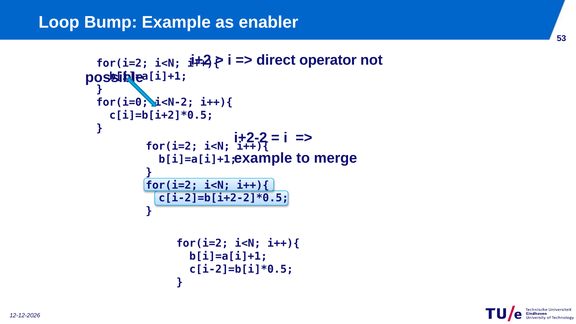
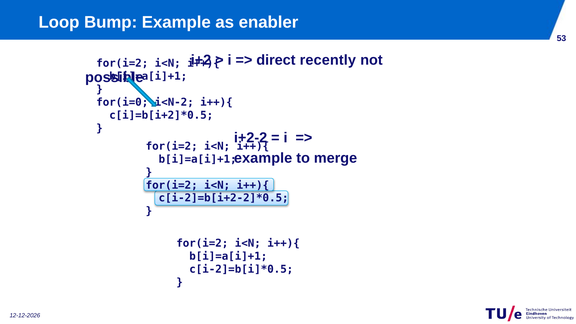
operator: operator -> recently
